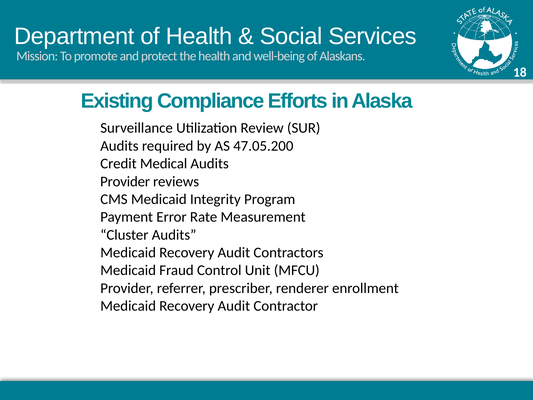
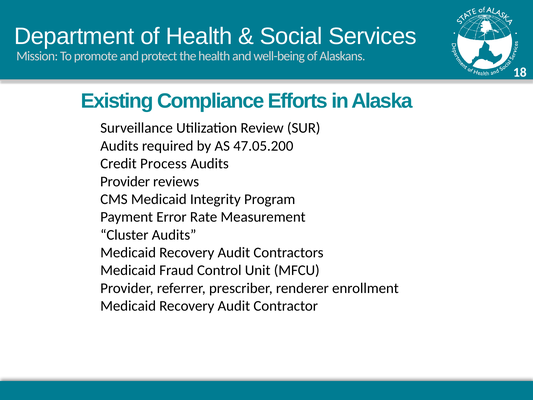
Medical: Medical -> Process
